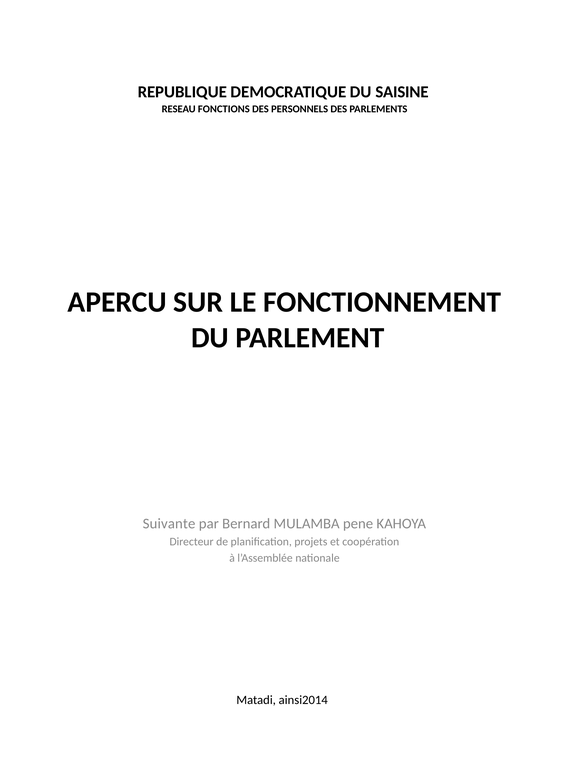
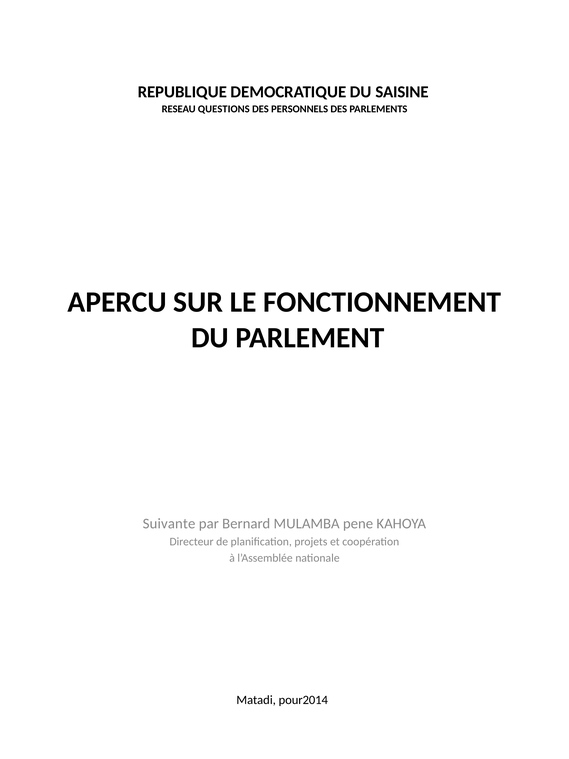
FONCTIONS: FONCTIONS -> QUESTIONS
ainsi2014: ainsi2014 -> pour2014
